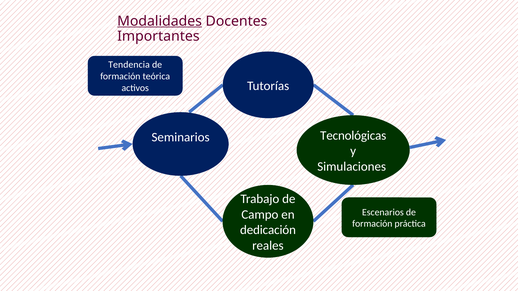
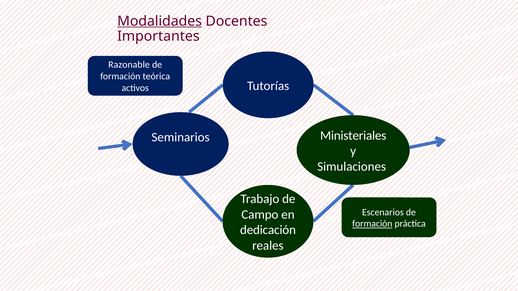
Tendencia: Tendencia -> Razonable
Tecnológicas: Tecnológicas -> Ministeriales
formación at (372, 224) underline: none -> present
